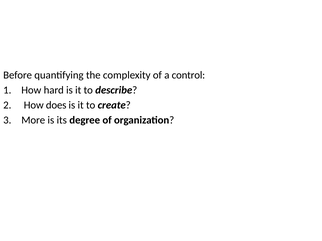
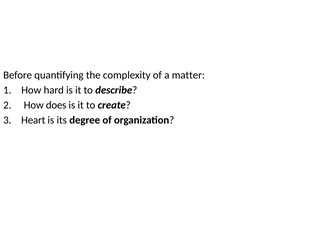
control: control -> matter
More: More -> Heart
